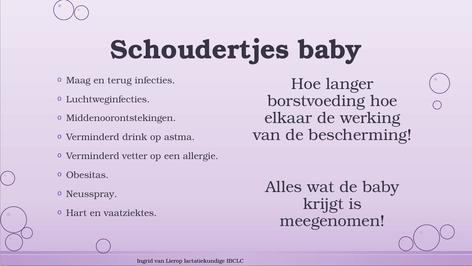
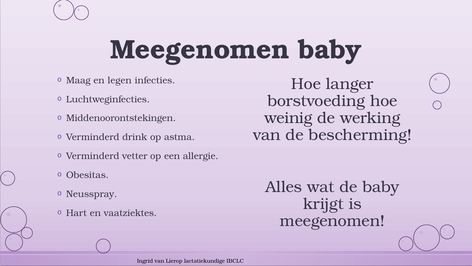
Schoudertjes at (200, 50): Schoudertjes -> Meegenomen
terug: terug -> legen
elkaar: elkaar -> weinig
